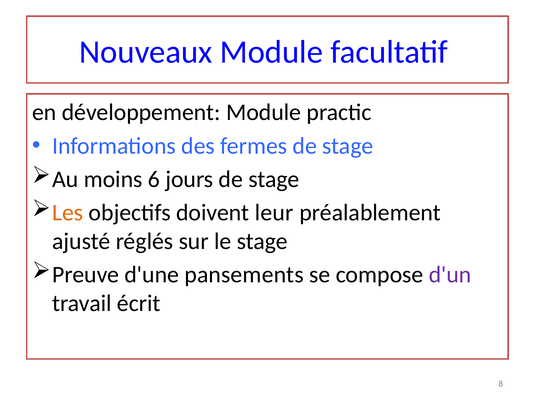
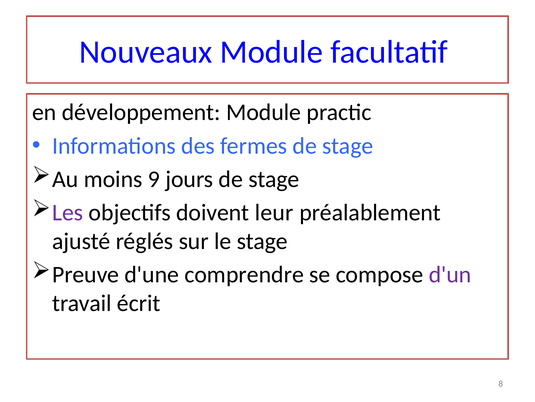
6: 6 -> 9
Les colour: orange -> purple
pansements: pansements -> comprendre
